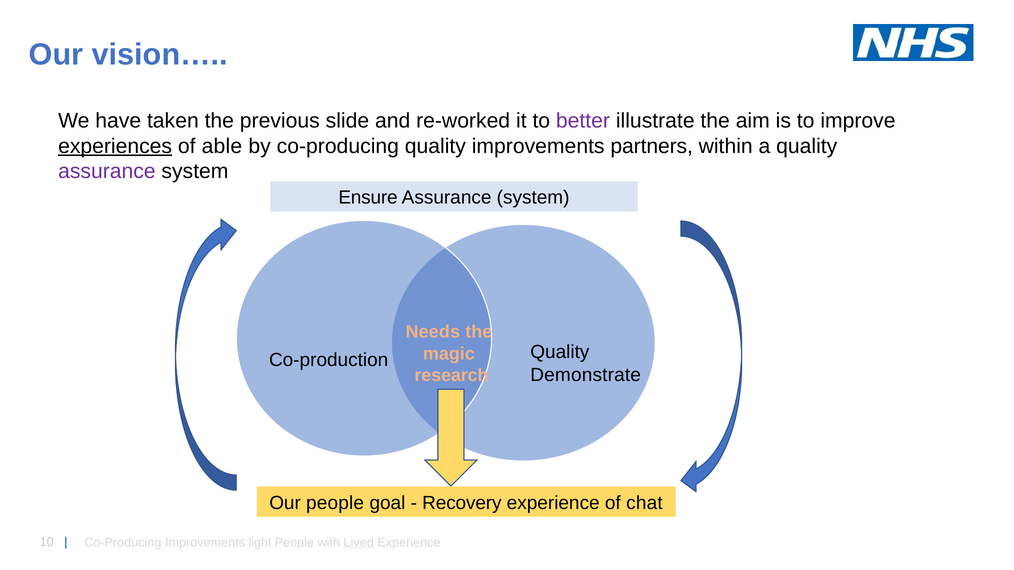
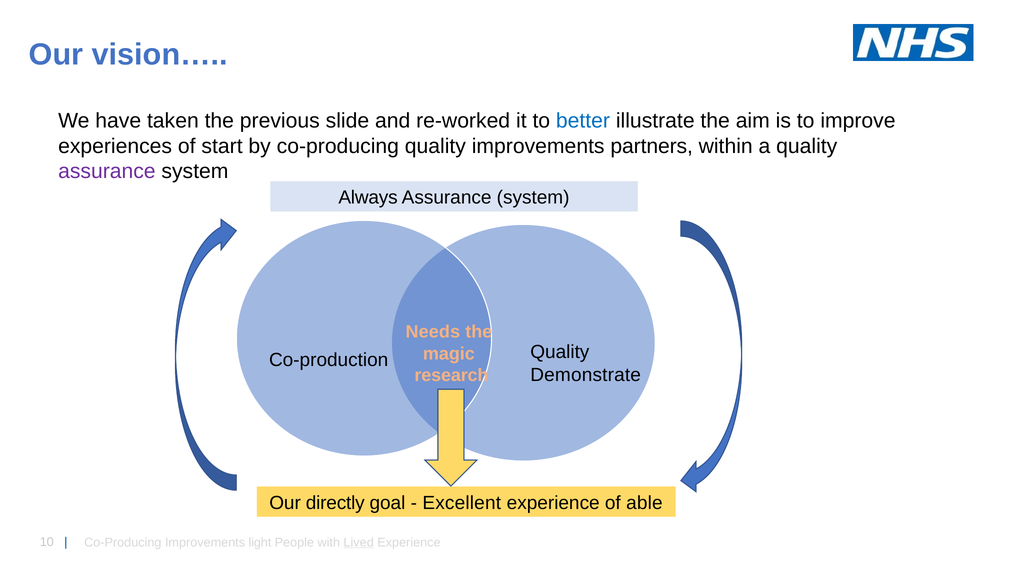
better colour: purple -> blue
experiences underline: present -> none
able: able -> start
Ensure: Ensure -> Always
Our people: people -> directly
Recovery: Recovery -> Excellent
chat: chat -> able
